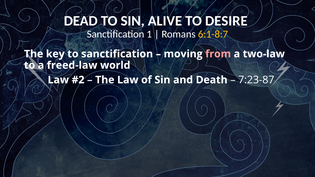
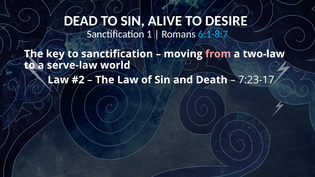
6:1-8:7 colour: yellow -> light blue
freed-law: freed-law -> serve-law
7:23-87: 7:23-87 -> 7:23-17
